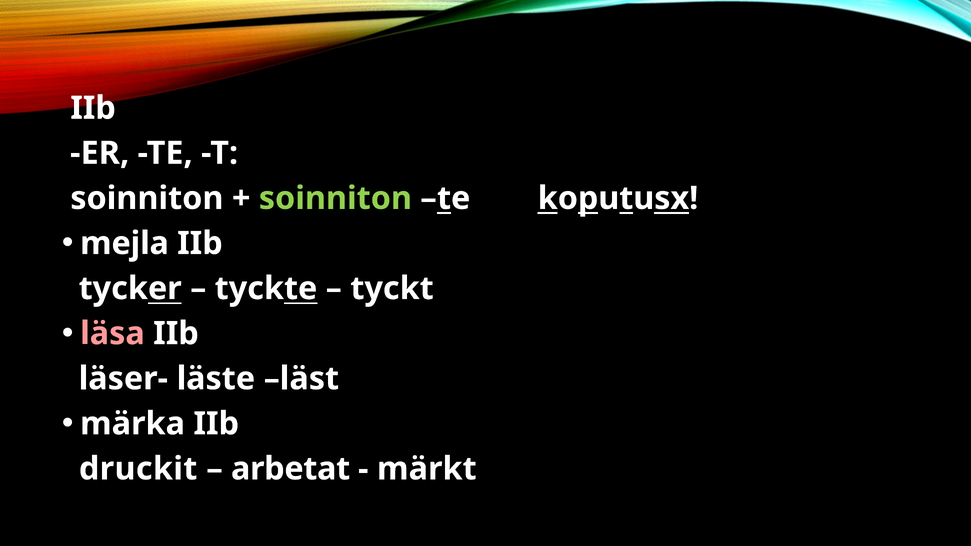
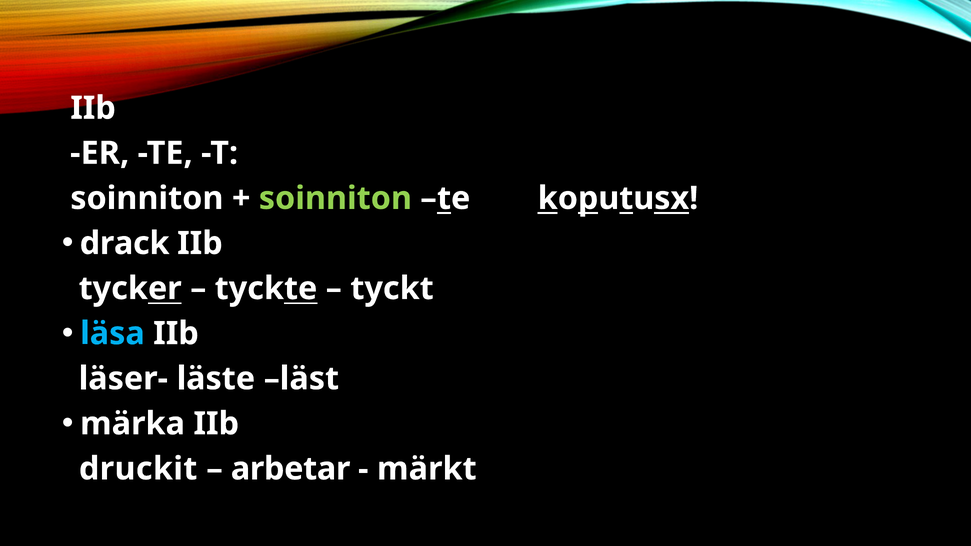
mejla: mejla -> drack
läsa colour: pink -> light blue
arbetat: arbetat -> arbetar
